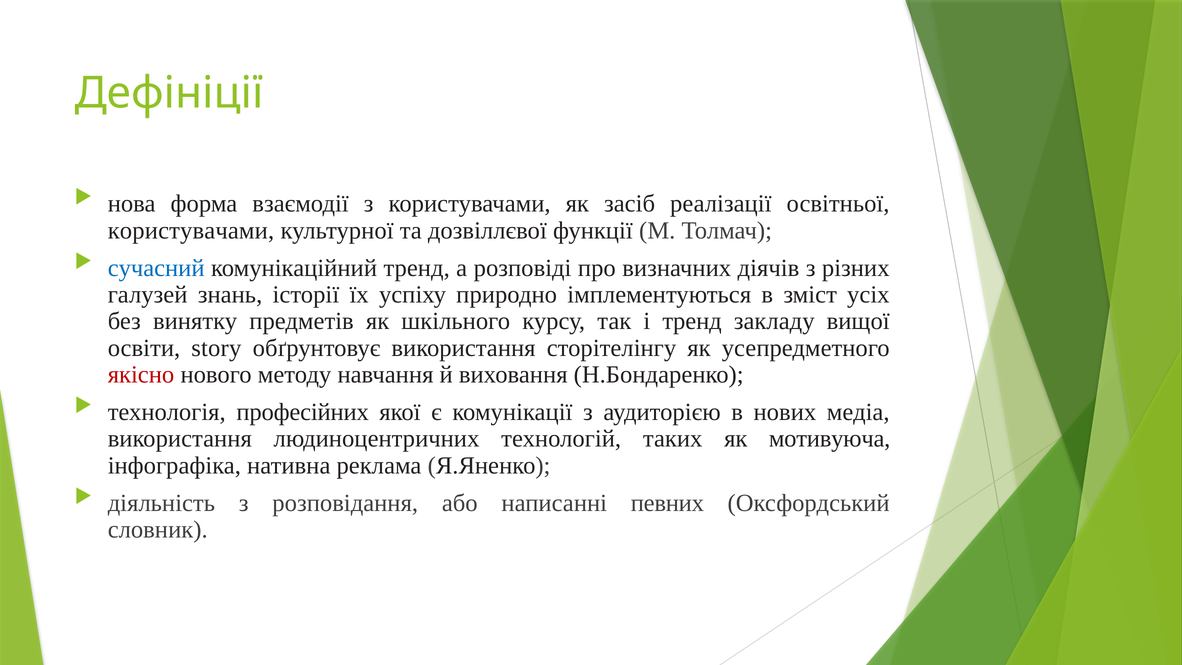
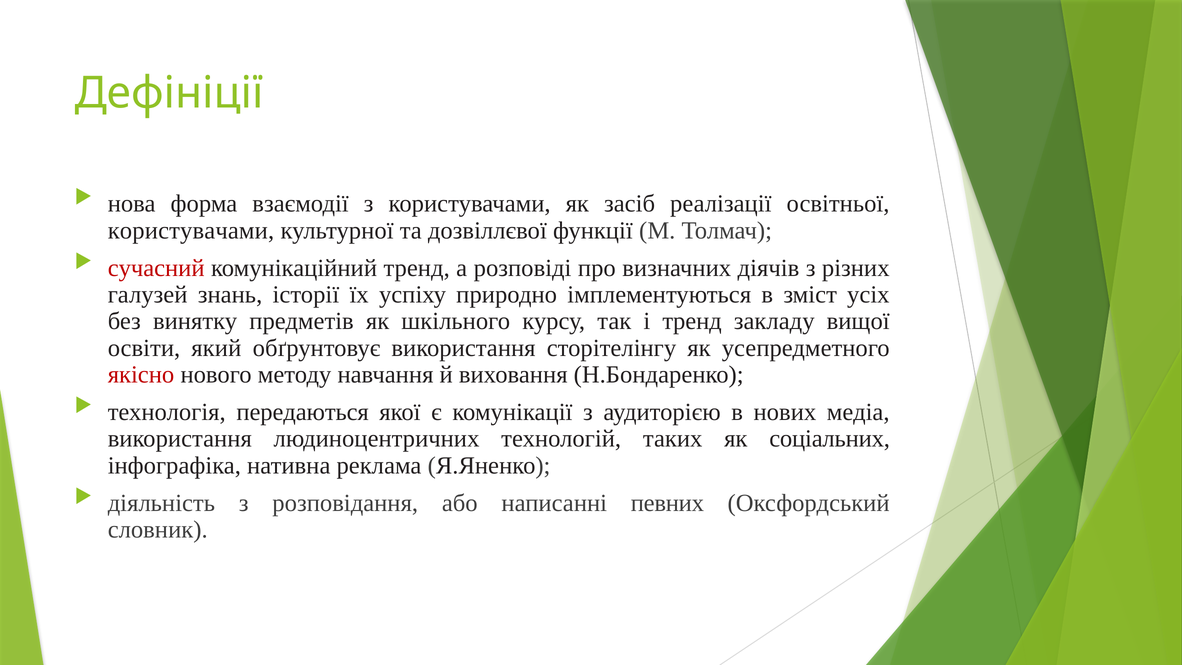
сучасний colour: blue -> red
story: story -> який
професійних: професійних -> передаються
мотивуюча: мотивуюча -> соціальних
